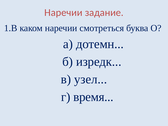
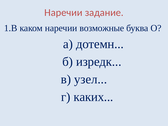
смотреться: смотреться -> возможные
время: время -> каких
